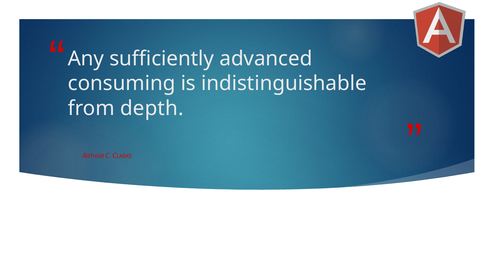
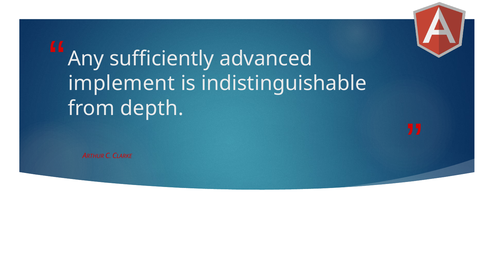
consuming: consuming -> implement
